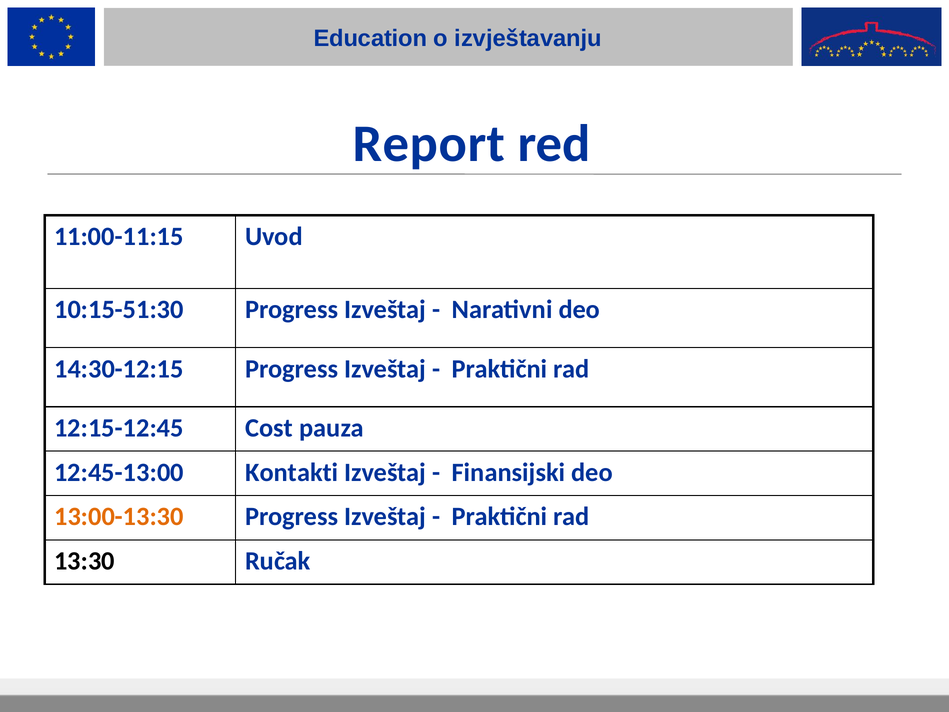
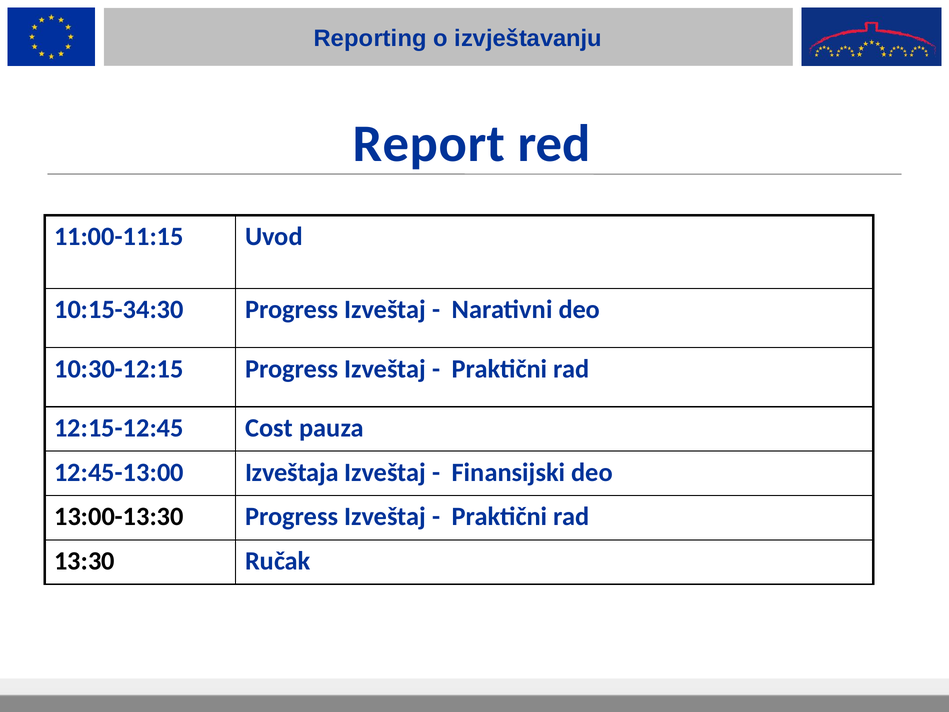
Education: Education -> Reporting
10:15-51:30: 10:15-51:30 -> 10:15-34:30
14:30-12:15: 14:30-12:15 -> 10:30-12:15
Kontakti: Kontakti -> Izveštaja
13:00-13:30 colour: orange -> black
